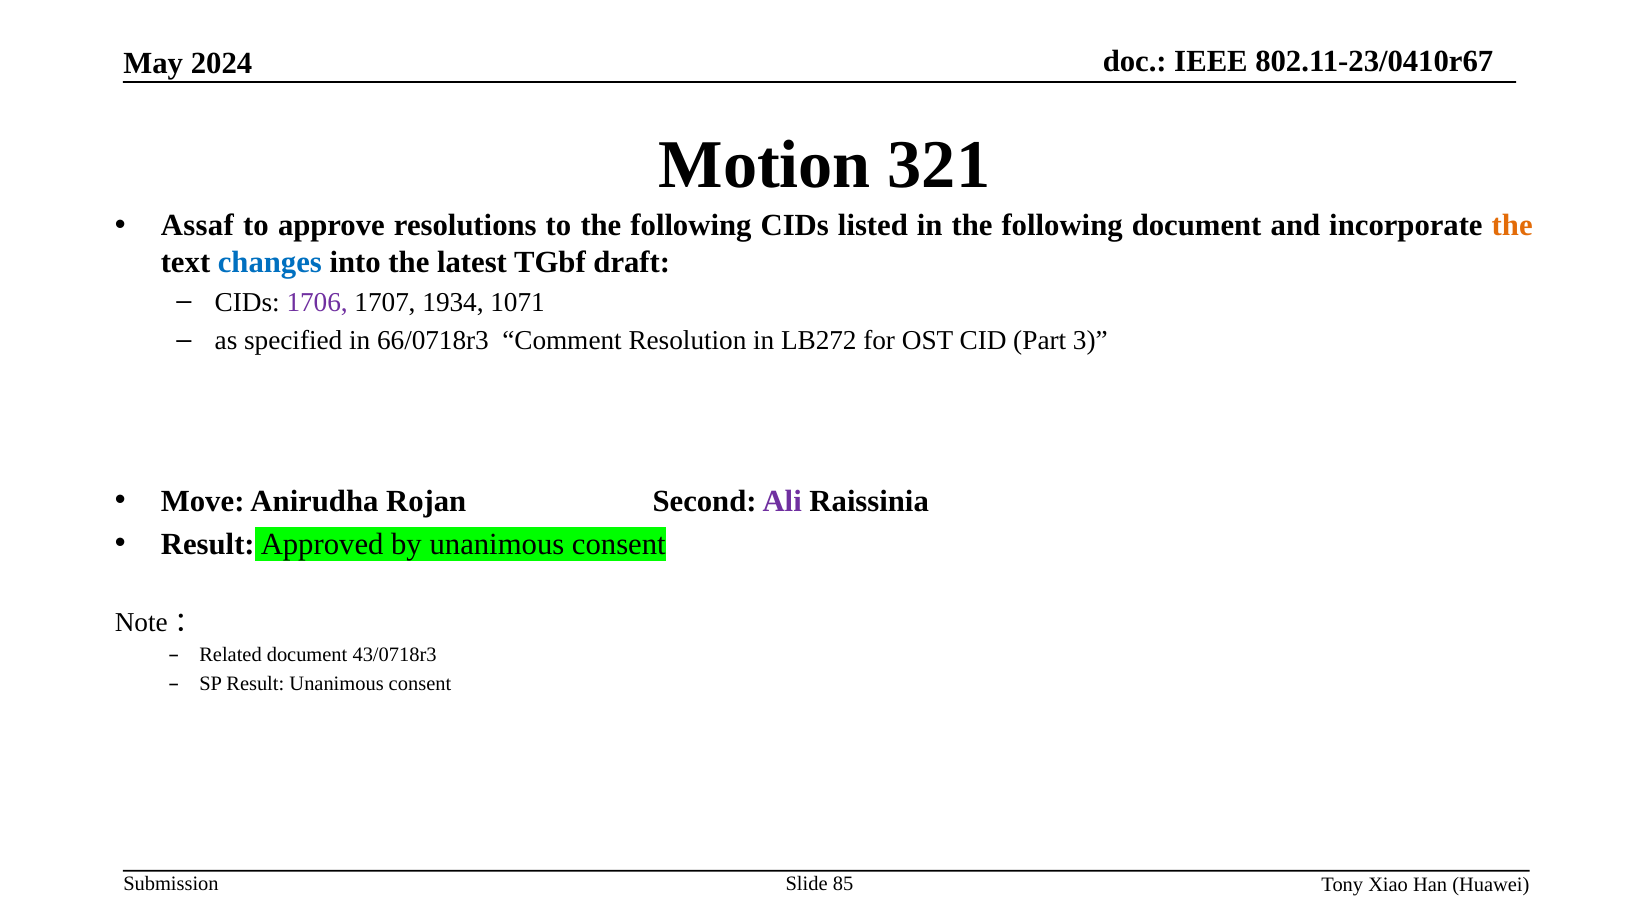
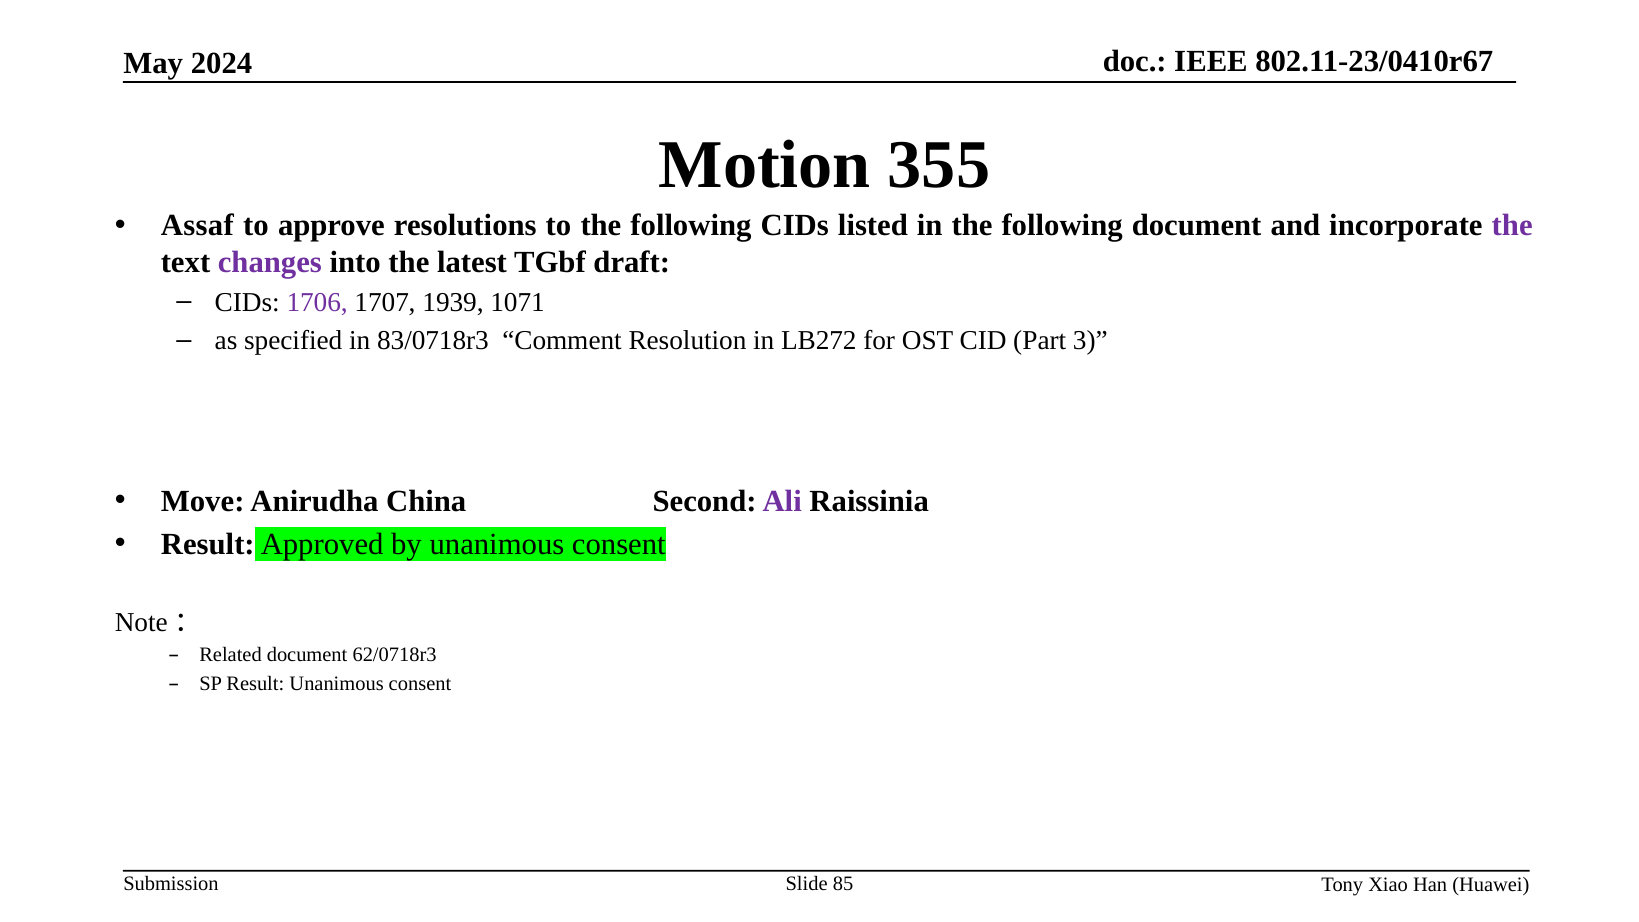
321: 321 -> 355
the at (1512, 225) colour: orange -> purple
changes colour: blue -> purple
1934: 1934 -> 1939
66/0718r3: 66/0718r3 -> 83/0718r3
Rojan: Rojan -> China
43/0718r3: 43/0718r3 -> 62/0718r3
